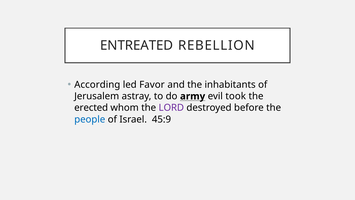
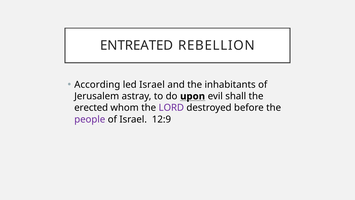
led Favor: Favor -> Israel
army: army -> upon
took: took -> shall
people colour: blue -> purple
45:9: 45:9 -> 12:9
